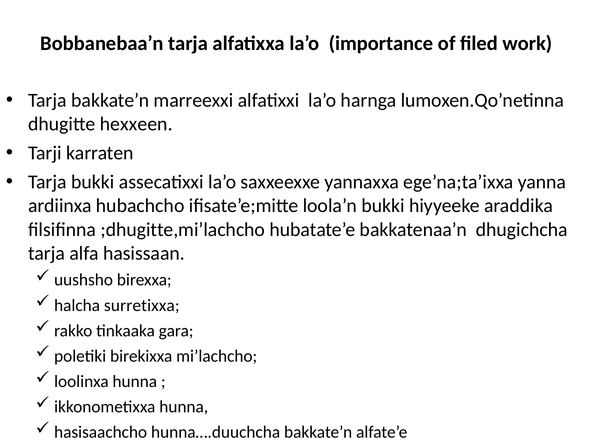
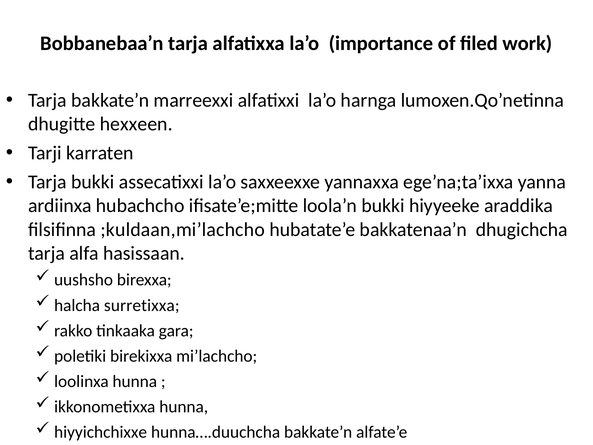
;dhugitte,mi’lachcho: ;dhugitte,mi’lachcho -> ;kuldaan,mi’lachcho
hasisaachcho: hasisaachcho -> hiyyichchixxe
